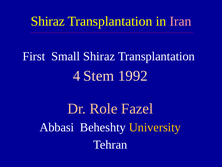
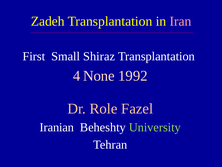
Shiraz at (48, 21): Shiraz -> Zadeh
Stem: Stem -> None
Abbasi: Abbasi -> Iranian
University colour: yellow -> light green
